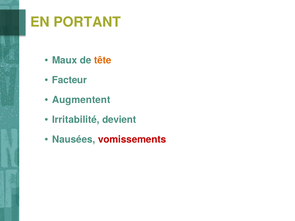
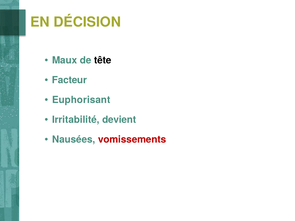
PORTANT: PORTANT -> DÉCISION
tête colour: orange -> black
Augmentent: Augmentent -> Euphorisant
